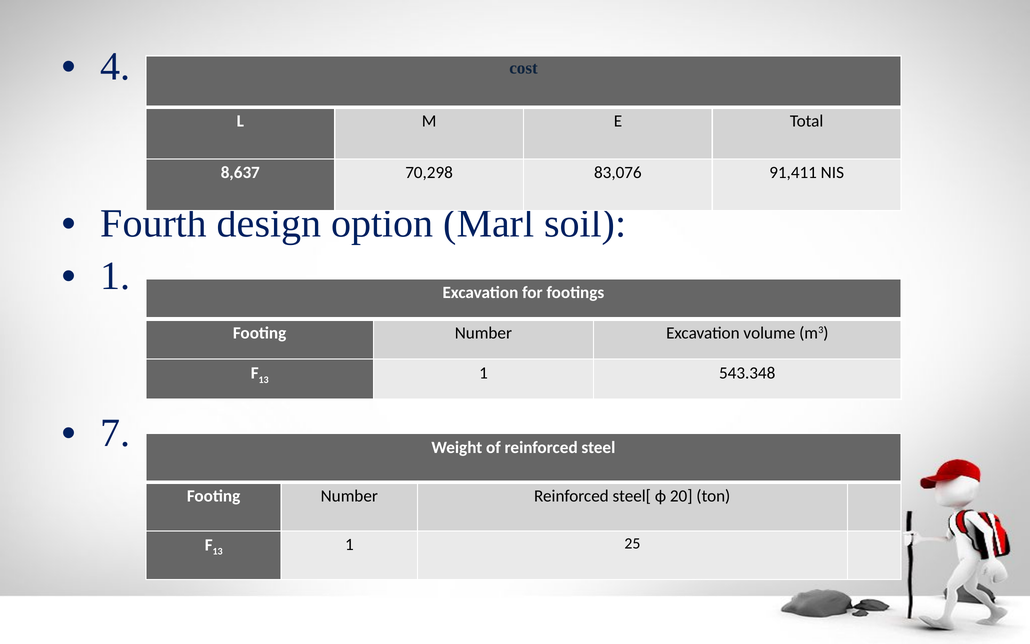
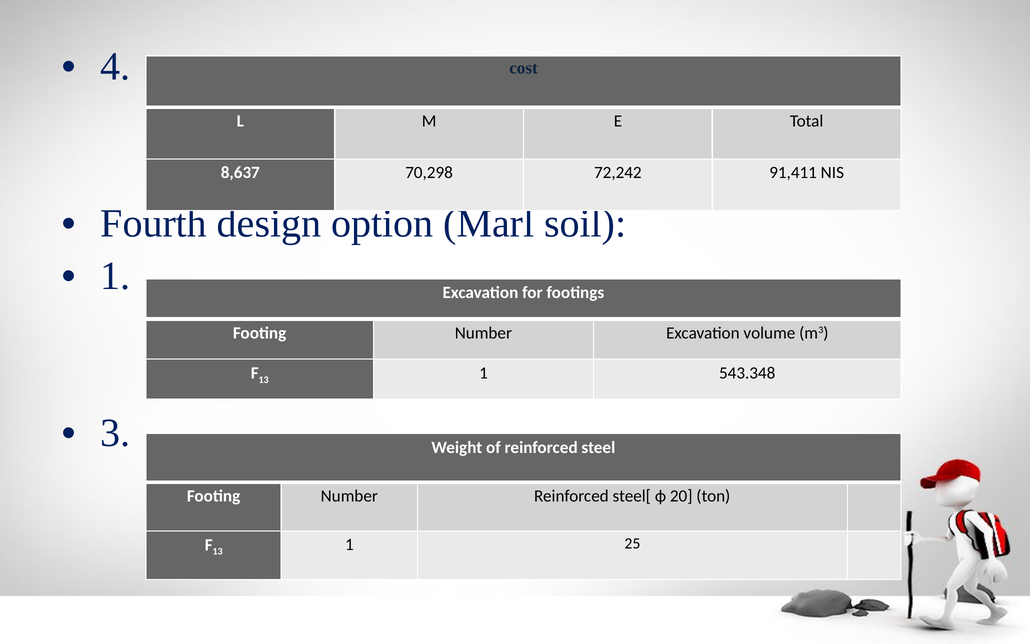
83,076: 83,076 -> 72,242
7: 7 -> 3
